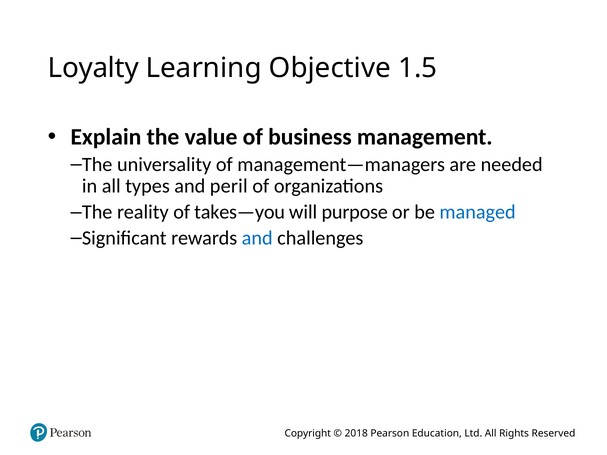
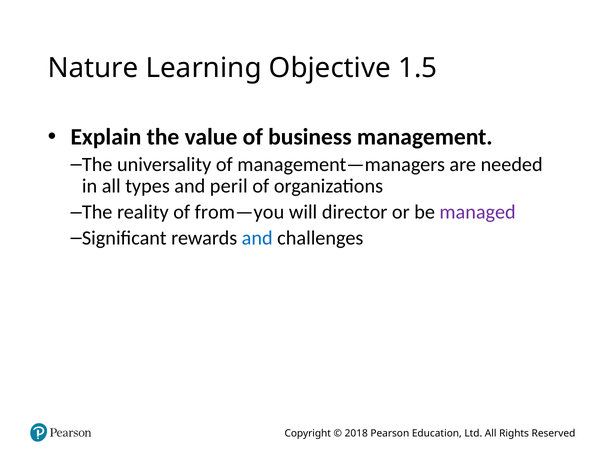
Loyalty: Loyalty -> Nature
takes—you: takes—you -> from—you
purpose: purpose -> director
managed colour: blue -> purple
